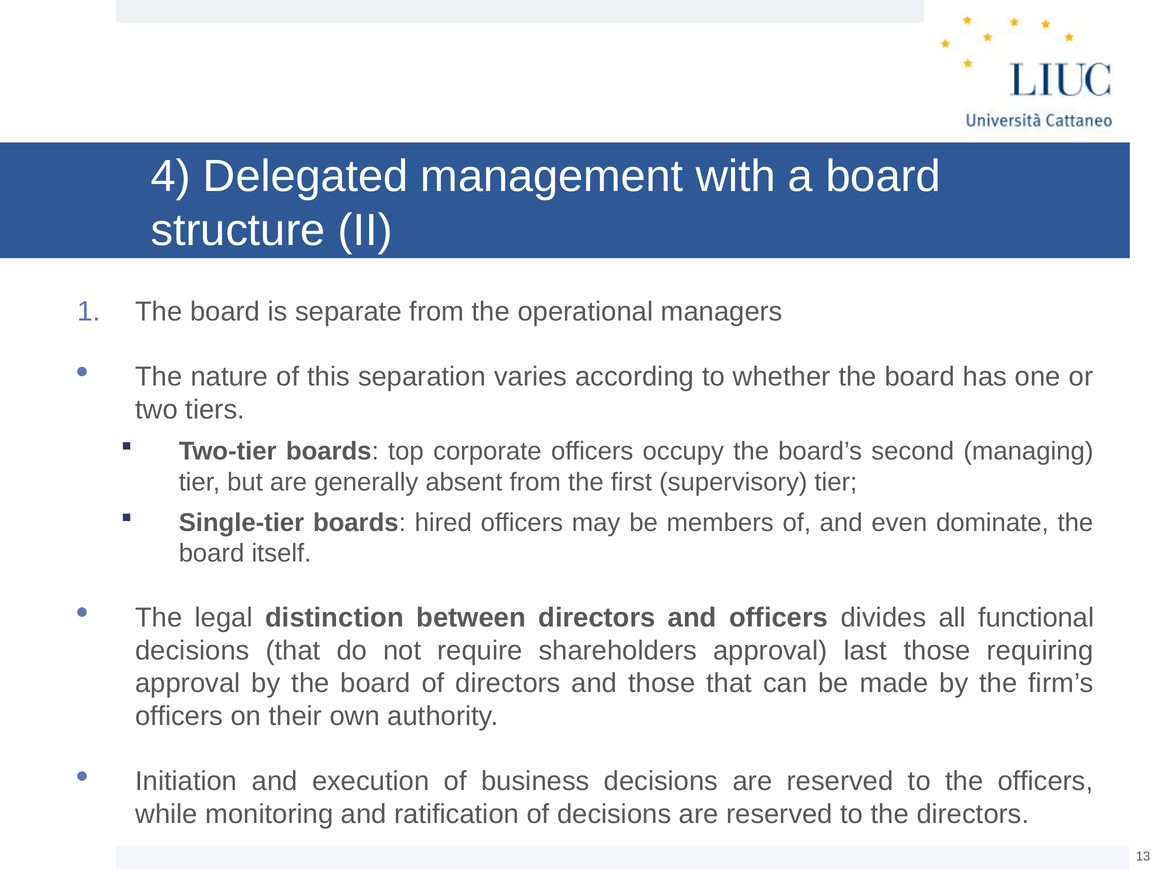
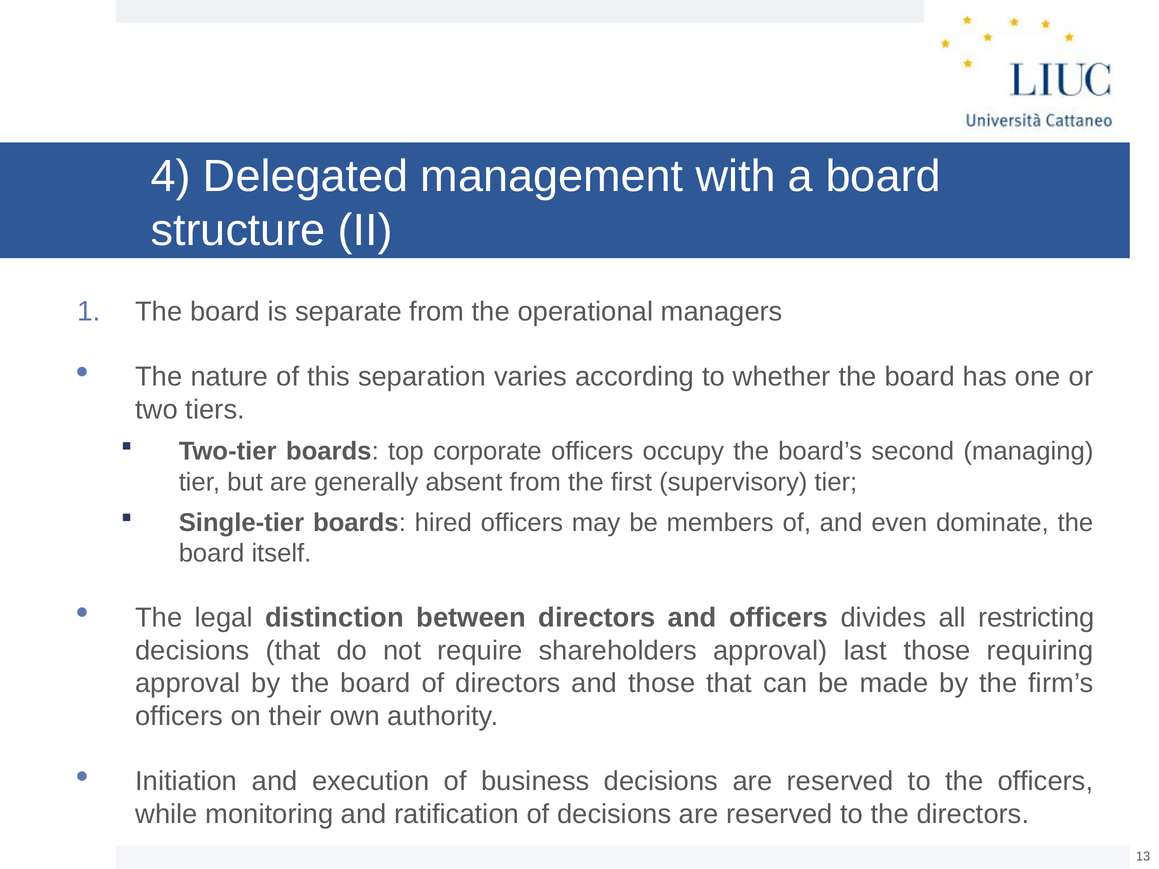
functional: functional -> restricting
